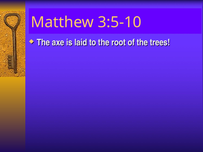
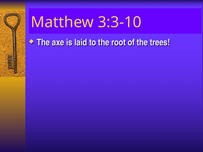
3:5-10: 3:5-10 -> 3:3-10
